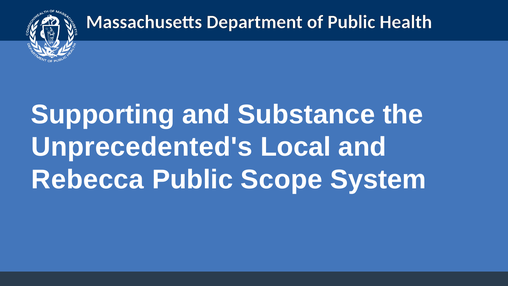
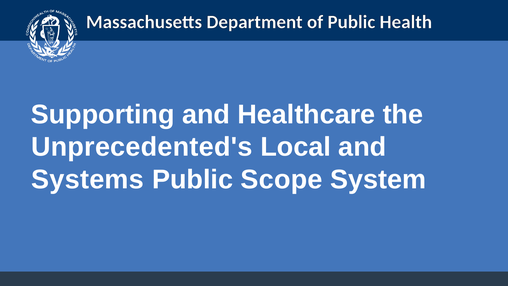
Substance: Substance -> Healthcare
Rebecca: Rebecca -> Systems
